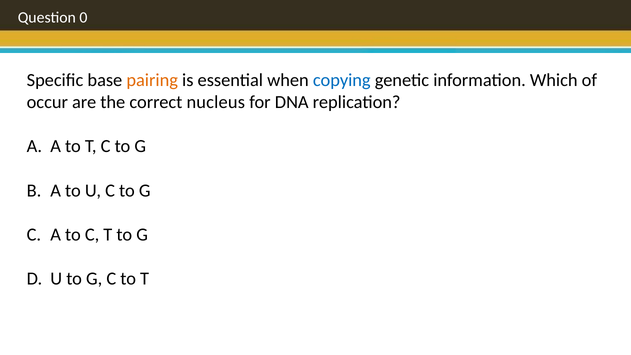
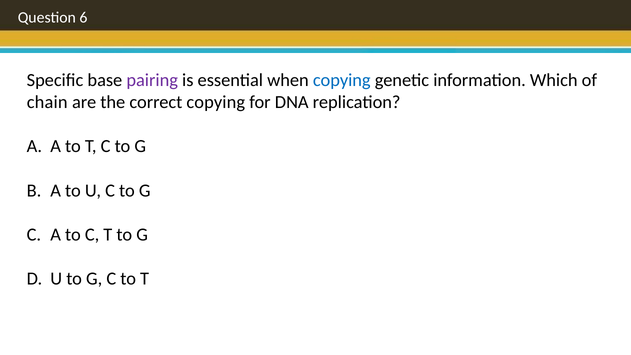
0: 0 -> 6
pairing colour: orange -> purple
occur: occur -> chain
correct nucleus: nucleus -> copying
